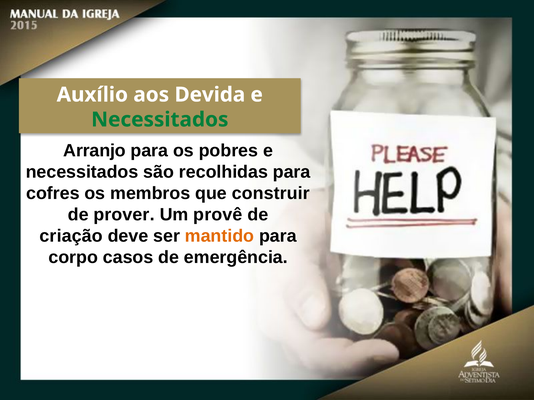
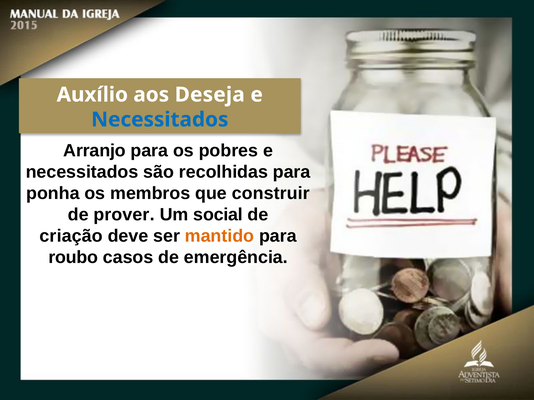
Devida: Devida -> Deseja
Necessitados at (160, 120) colour: green -> blue
cofres: cofres -> ponha
provê: provê -> social
corpo: corpo -> roubo
